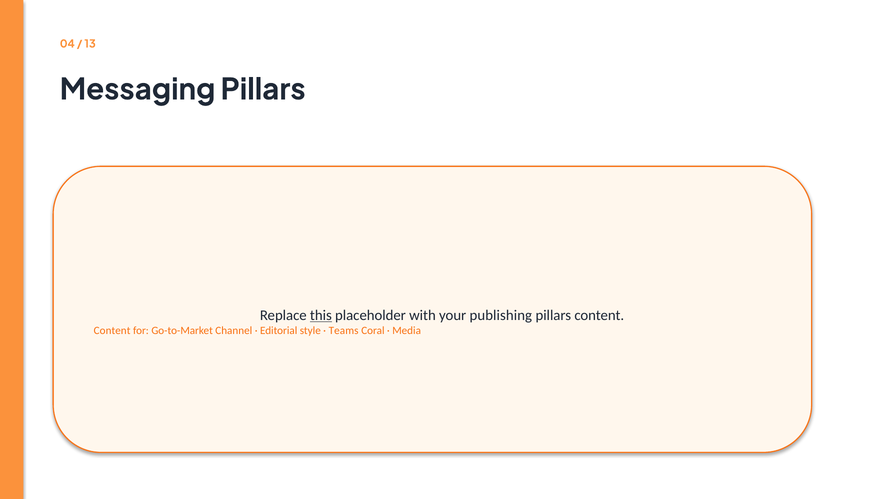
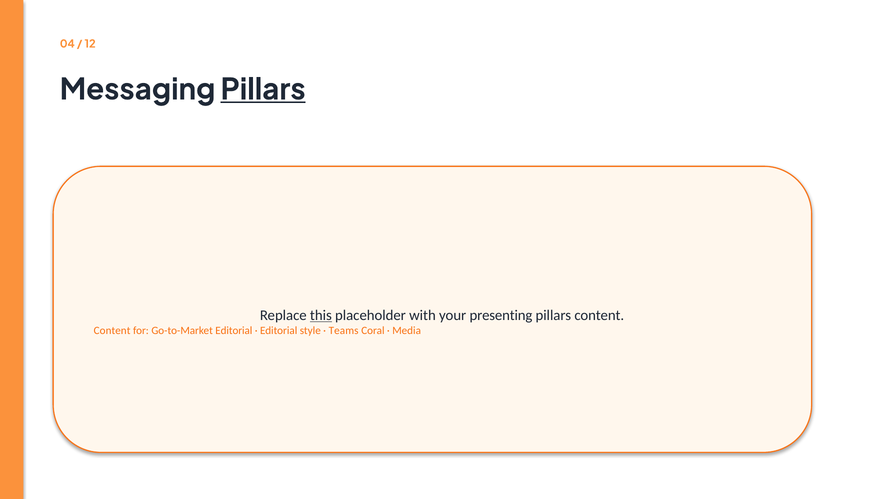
13: 13 -> 12
Pillars at (263, 90) underline: none -> present
publishing: publishing -> presenting
Go-to-Market Channel: Channel -> Editorial
